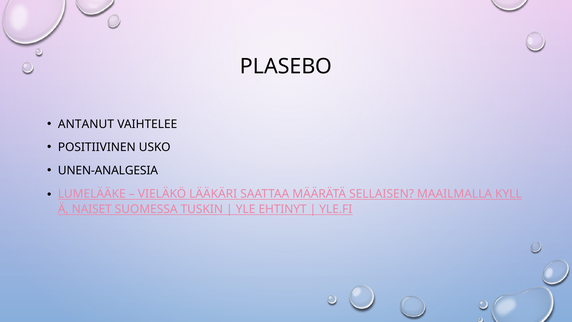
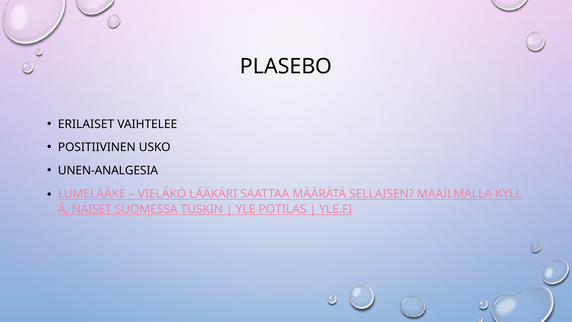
ANTANUT: ANTANUT -> ERILAISET
EHTINYT: EHTINYT -> POTILAS
